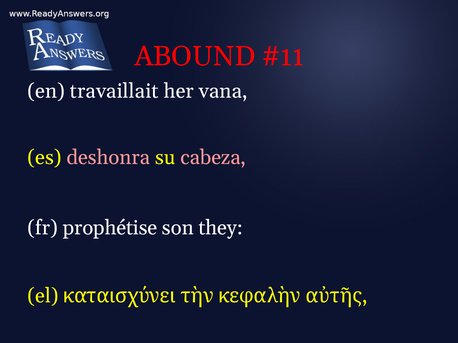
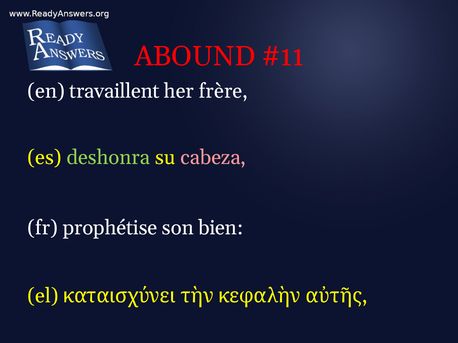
travaillait: travaillait -> travaillent
vana: vana -> frère
deshonra colour: pink -> light green
they: they -> bien
